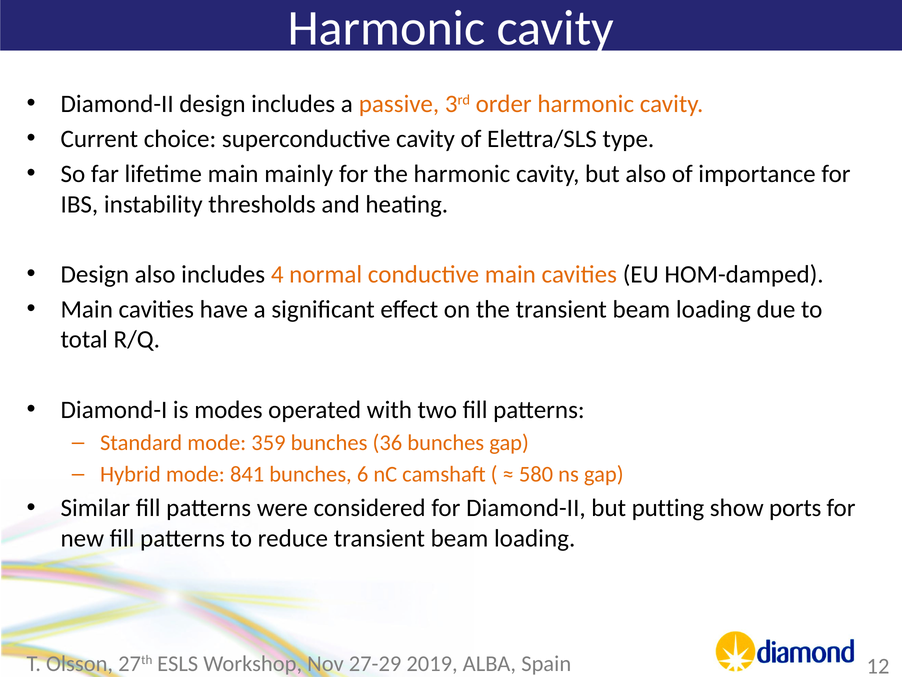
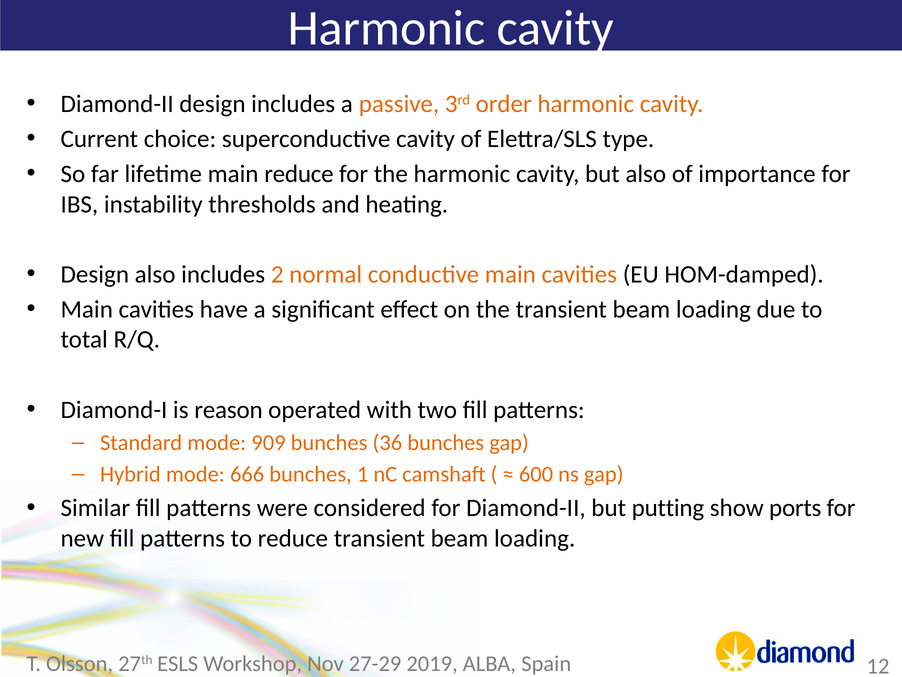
main mainly: mainly -> reduce
4: 4 -> 2
modes: modes -> reason
359: 359 -> 909
841: 841 -> 666
6: 6 -> 1
580: 580 -> 600
